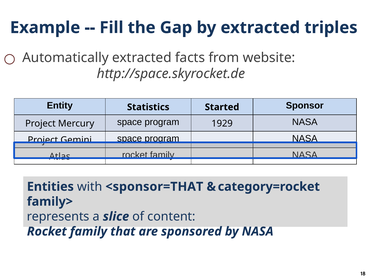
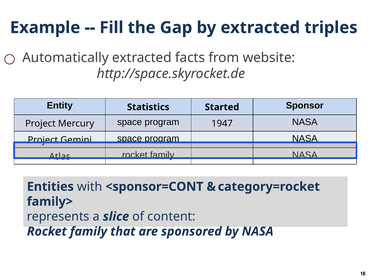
1929: 1929 -> 1947
<sponsor=THAT: <sponsor=THAT -> <sponsor=CONT
